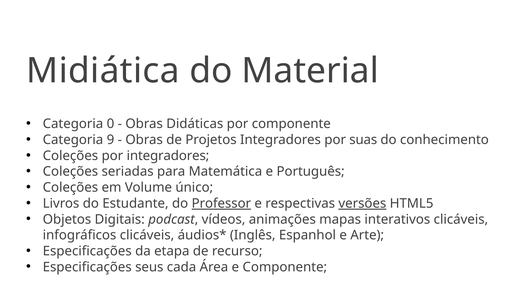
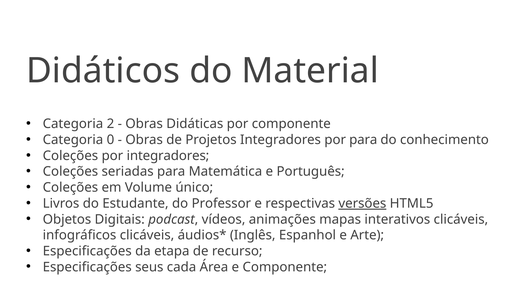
Midiática: Midiática -> Didáticos
0: 0 -> 2
9: 9 -> 0
por suas: suas -> para
Professor underline: present -> none
